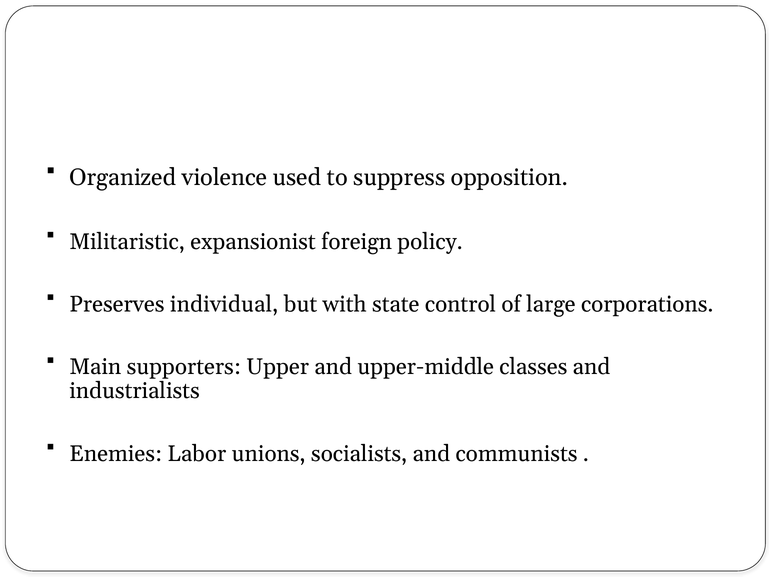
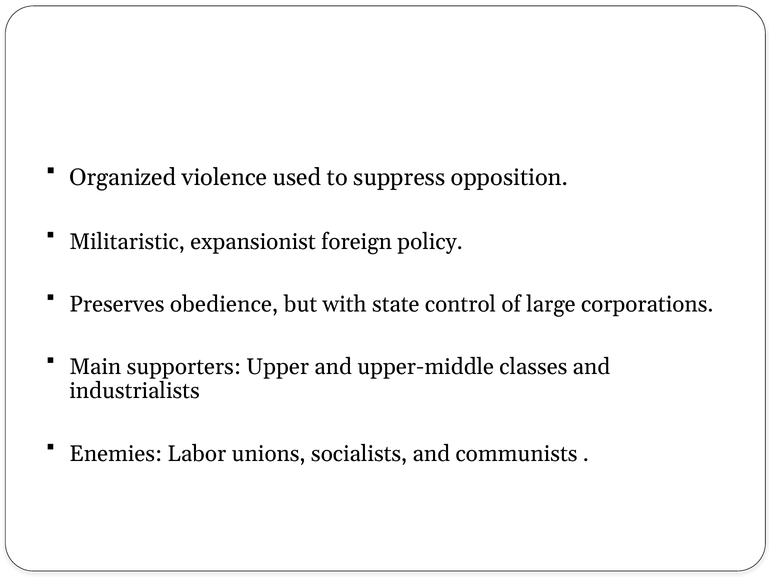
individual: individual -> obedience
